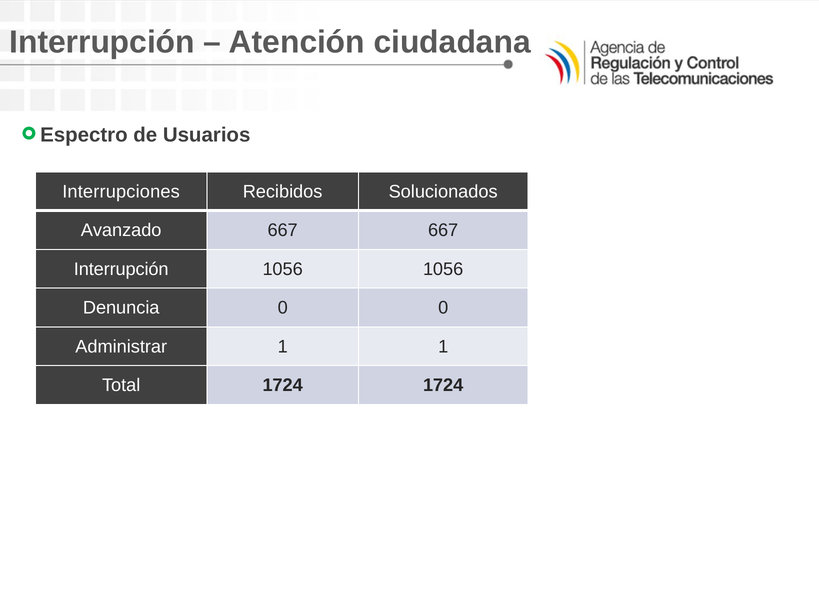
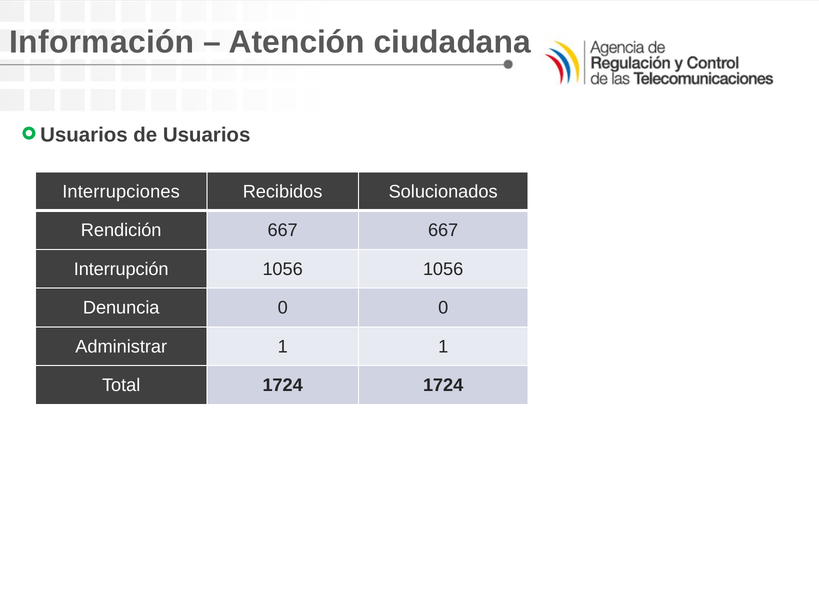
Interrupción at (102, 42): Interrupción -> Información
Espectro at (84, 135): Espectro -> Usuarios
Avanzado: Avanzado -> Rendición
